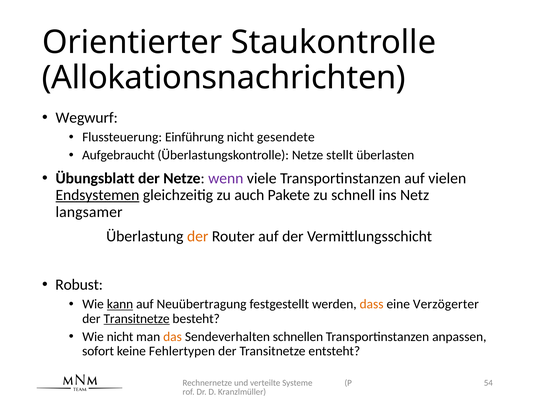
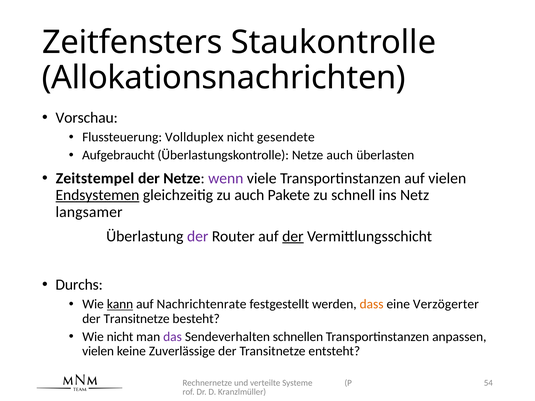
Orientierter: Orientierter -> Zeitfensters
Wegwurf: Wegwurf -> Vorschau
Einführung: Einführung -> Vollduplex
Netze stellt: stellt -> auch
Übungsblatt: Übungsblatt -> Zeitstempel
der at (198, 236) colour: orange -> purple
der at (293, 236) underline: none -> present
Robust: Robust -> Durchs
Neuübertragung: Neuübertragung -> Nachrichtenrate
Transitnetze at (137, 319) underline: present -> none
das colour: orange -> purple
sofort at (98, 351): sofort -> vielen
Fehlertypen: Fehlertypen -> Zuverlässige
